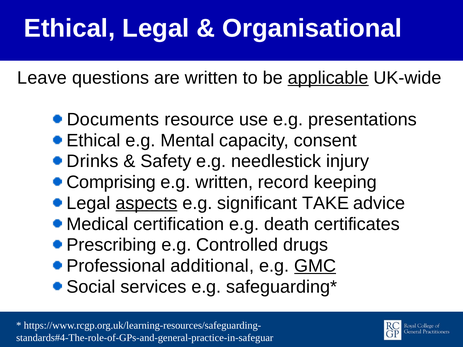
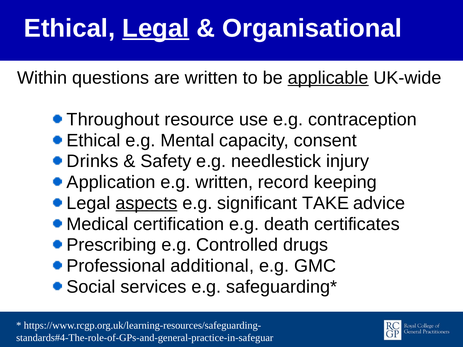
Legal at (156, 28) underline: none -> present
Leave: Leave -> Within
Documents: Documents -> Throughout
presentations: presentations -> contraception
Comprising: Comprising -> Application
GMC underline: present -> none
